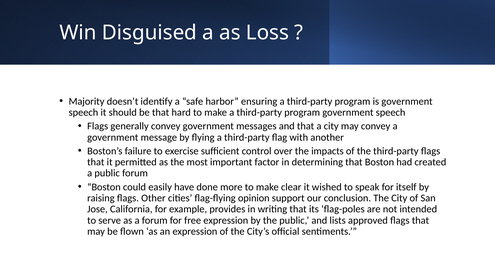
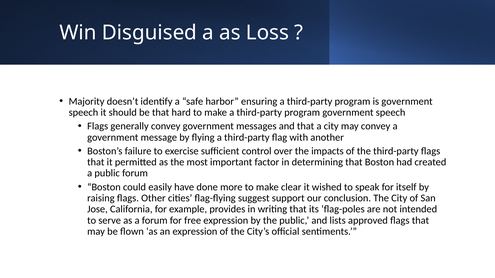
opinion: opinion -> suggest
